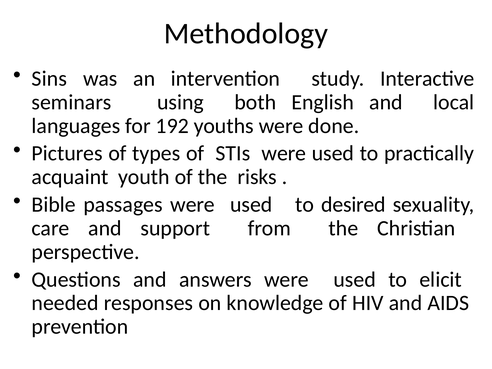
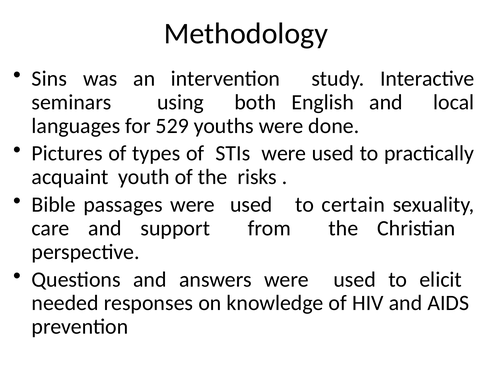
192: 192 -> 529
desired: desired -> certain
